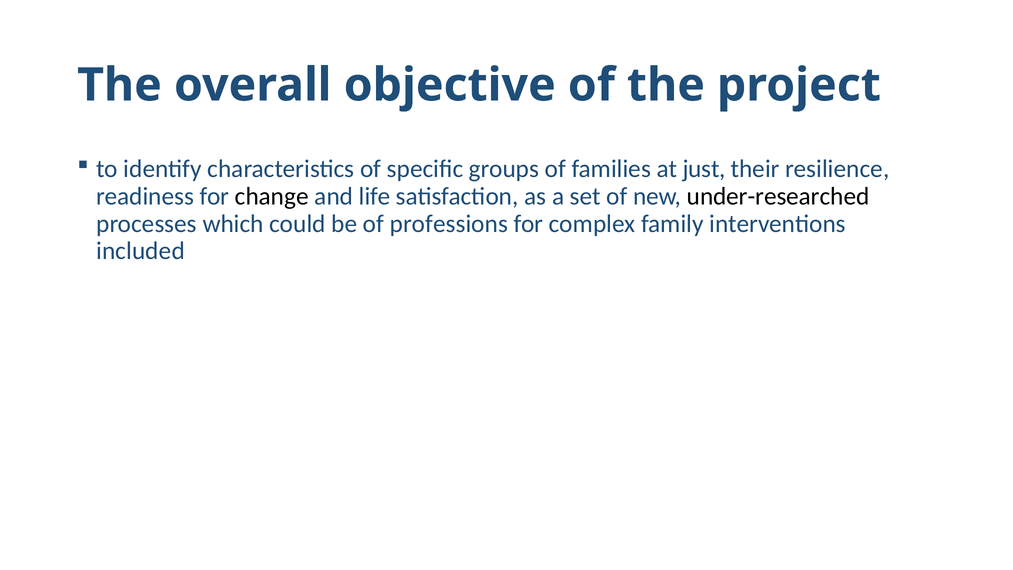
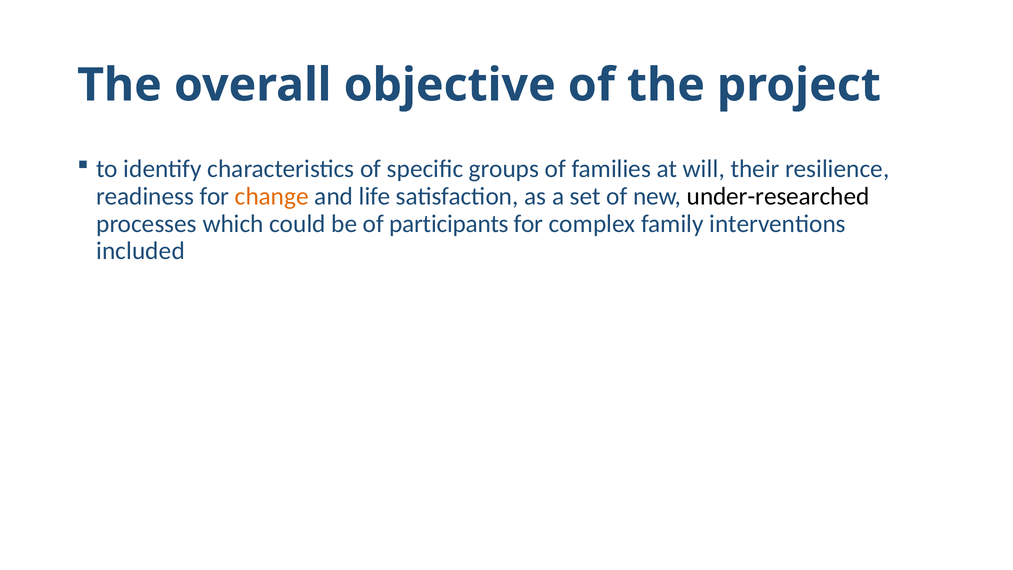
just: just -> will
change colour: black -> orange
professions: professions -> participants
